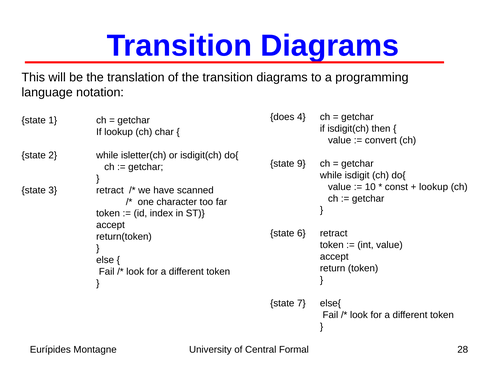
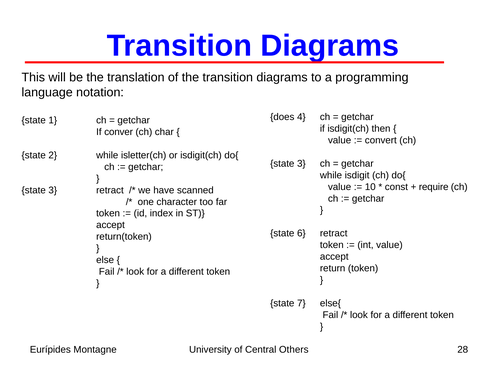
If lookup: lookup -> conver
9 at (301, 163): 9 -> 3
lookup at (434, 187): lookup -> require
Formal: Formal -> Others
